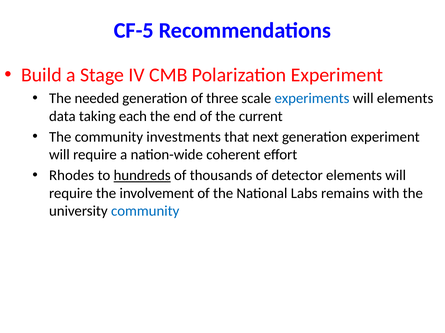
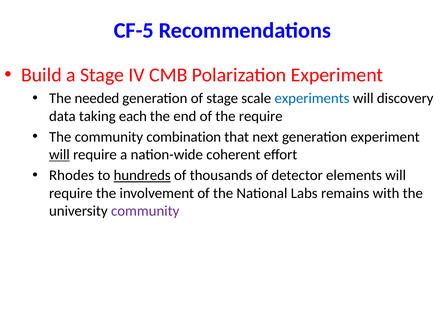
of three: three -> stage
will elements: elements -> discovery
the current: current -> require
investments: investments -> combination
will at (59, 155) underline: none -> present
community at (145, 211) colour: blue -> purple
